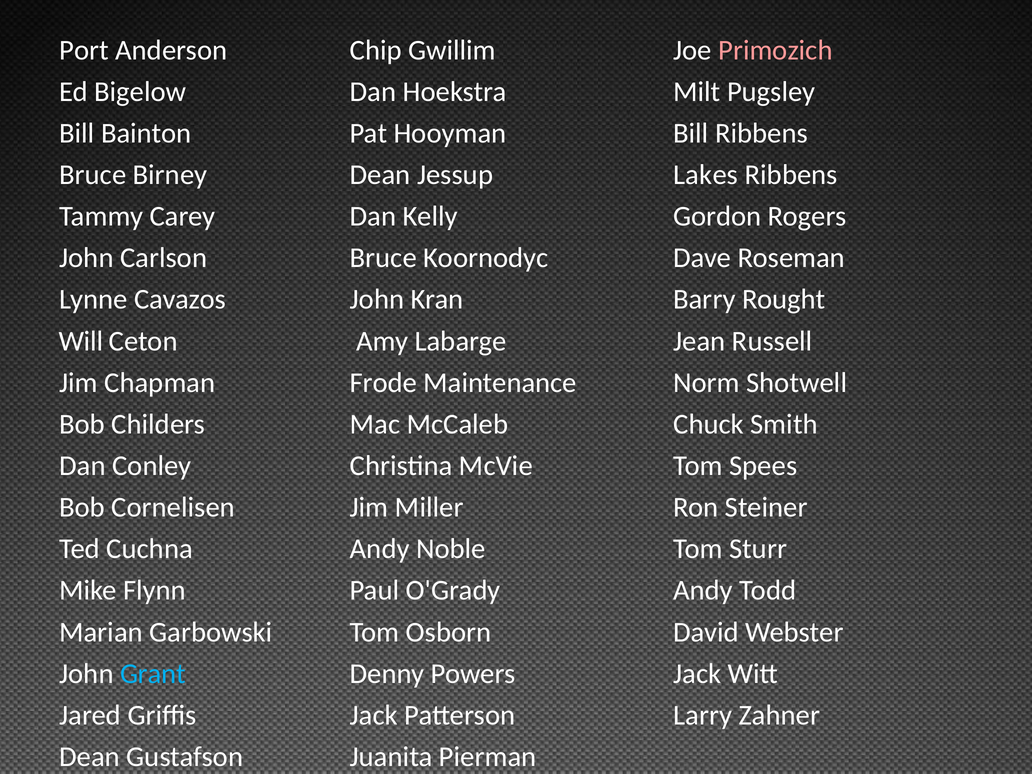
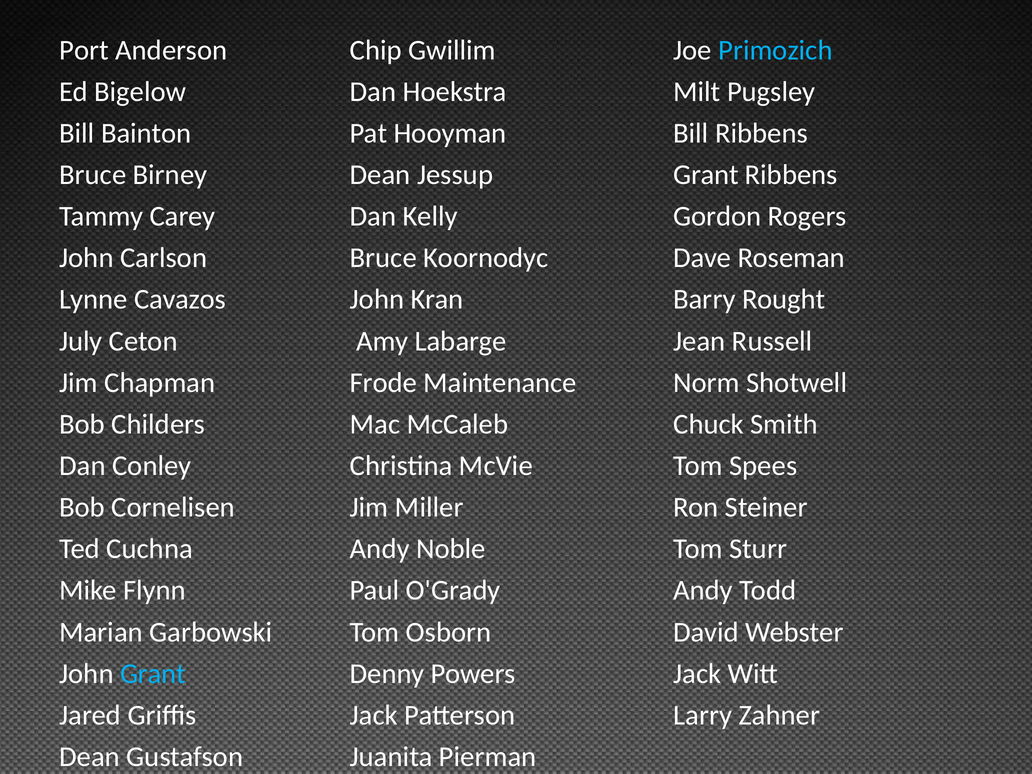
Primozich colour: pink -> light blue
Jessup Lakes: Lakes -> Grant
Will: Will -> July
